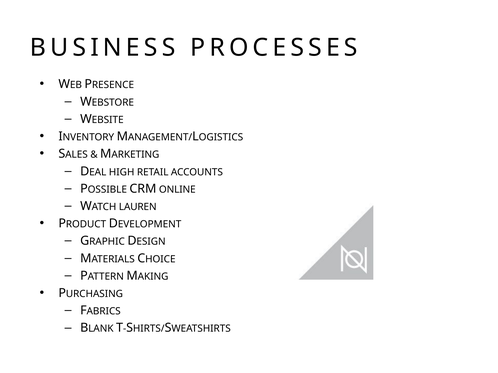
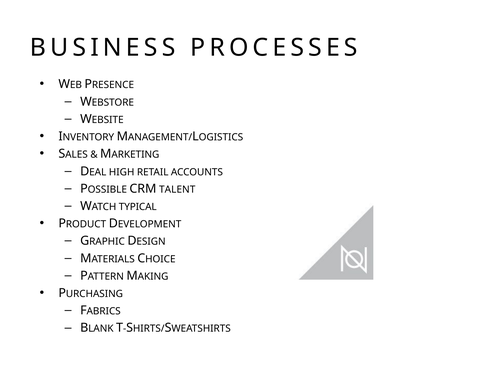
ONLINE: ONLINE -> TALENT
LAUREN: LAUREN -> TYPICAL
